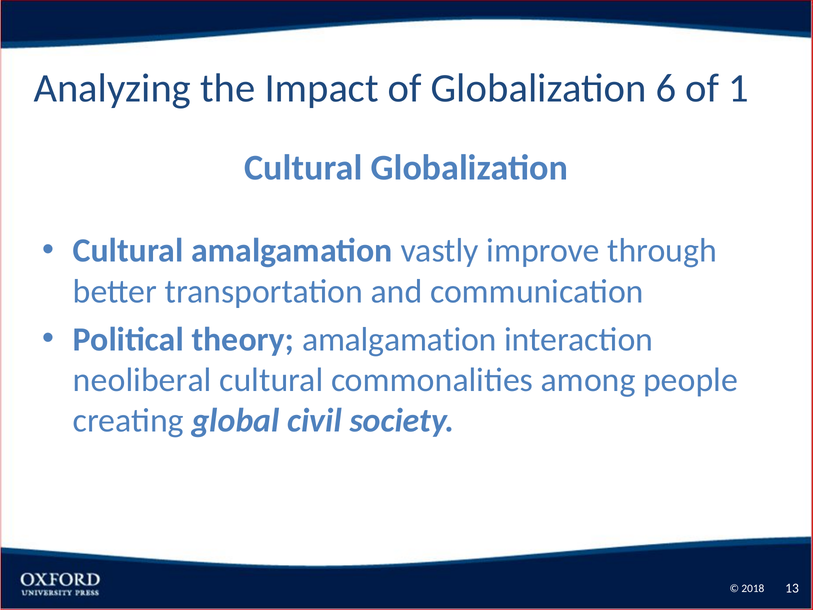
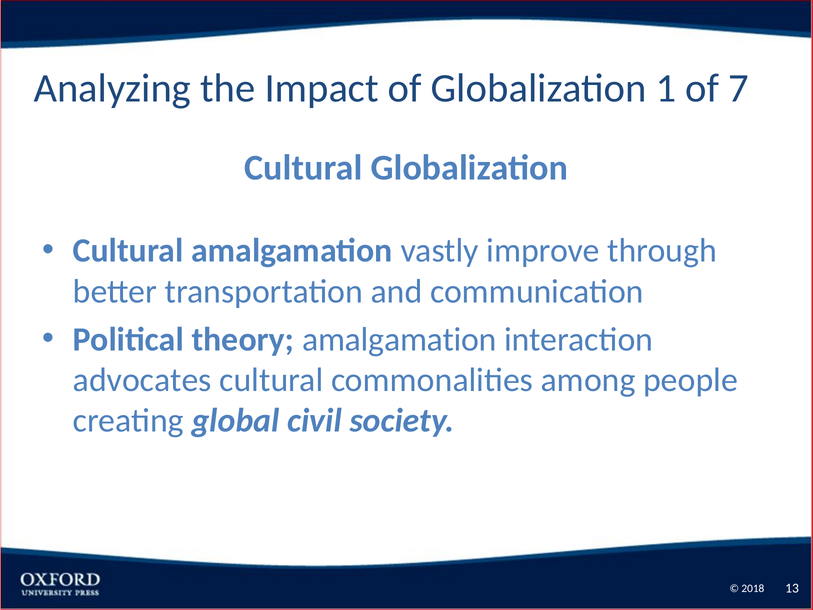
6: 6 -> 1
1: 1 -> 7
neoliberal: neoliberal -> advocates
